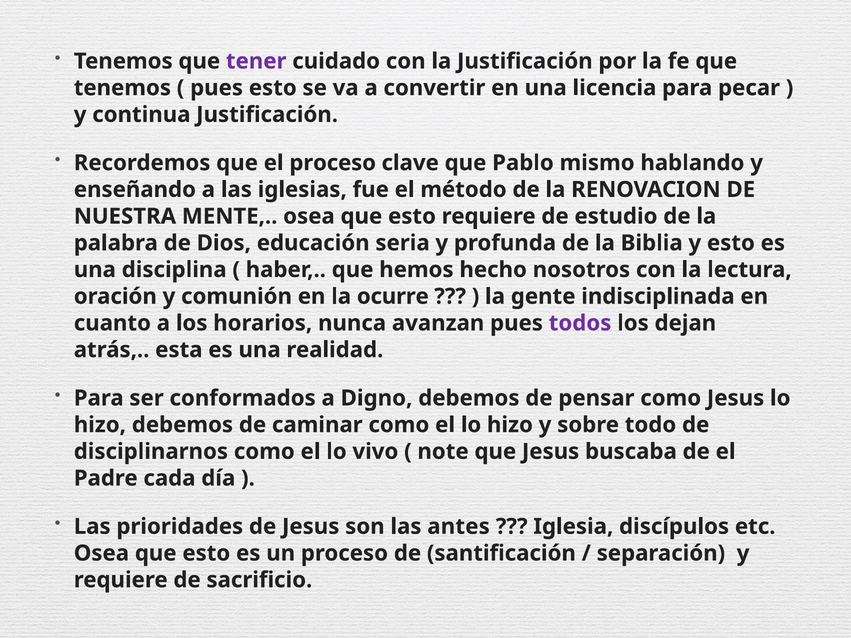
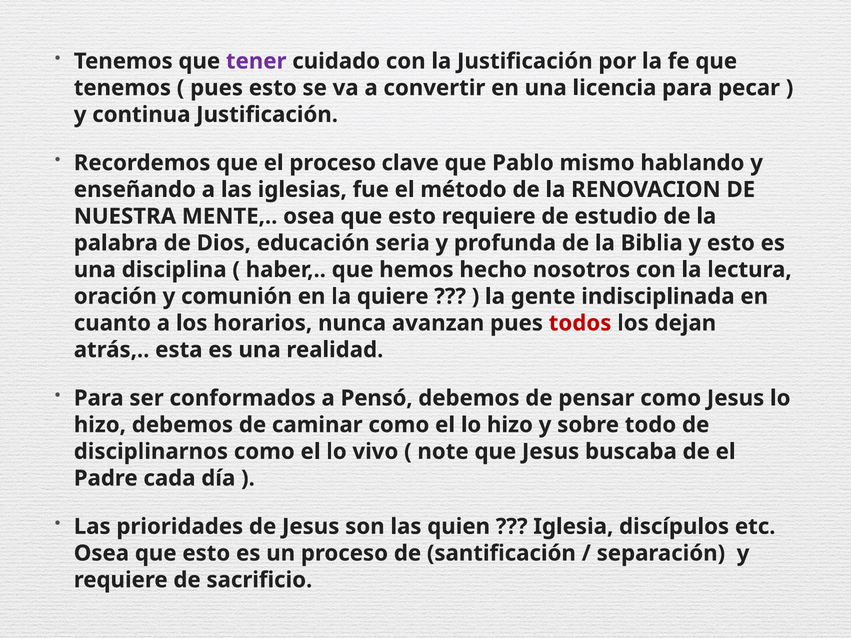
ocurre: ocurre -> quiere
todos colour: purple -> red
Digno: Digno -> Pensó
antes: antes -> quien
